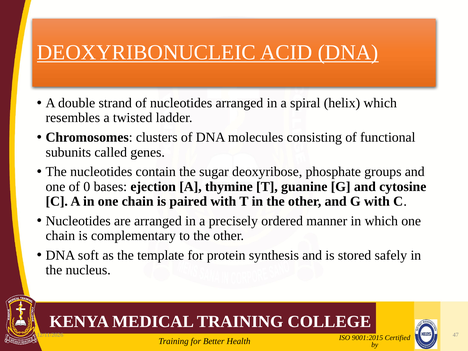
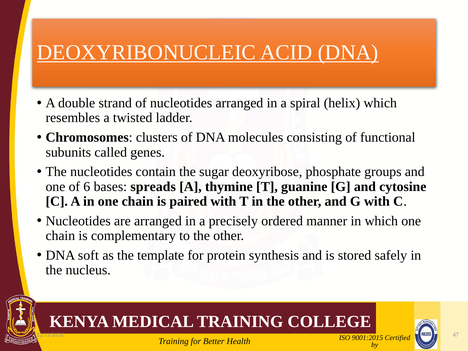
0: 0 -> 6
ejection: ejection -> spreads
